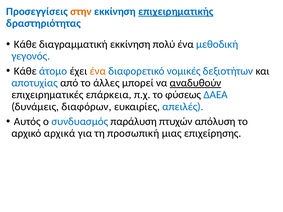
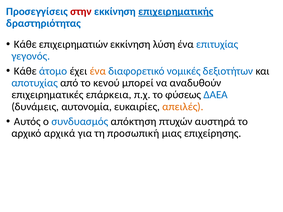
στην colour: orange -> red
διαγραμματική: διαγραμματική -> επιχειρηματιών
πολύ: πολύ -> λύση
μεθοδική: μεθοδική -> επιτυχίας
άλλες: άλλες -> κενού
αναδυθούν underline: present -> none
διαφόρων: διαφόρων -> αυτονομία
απειλές colour: blue -> orange
παράλυση: παράλυση -> απόκτηση
απόλυση: απόλυση -> αυστηρά
